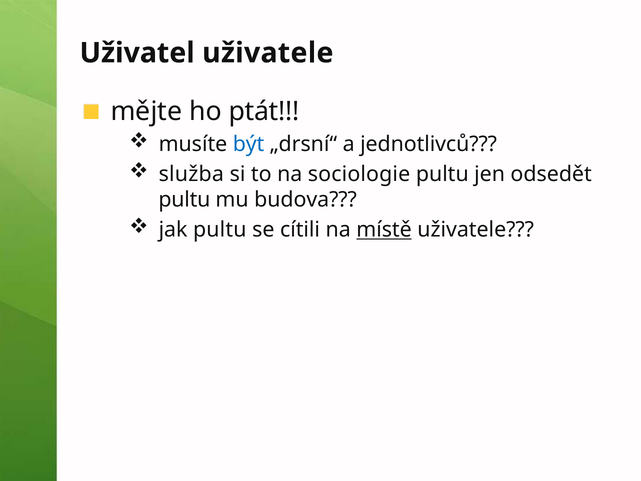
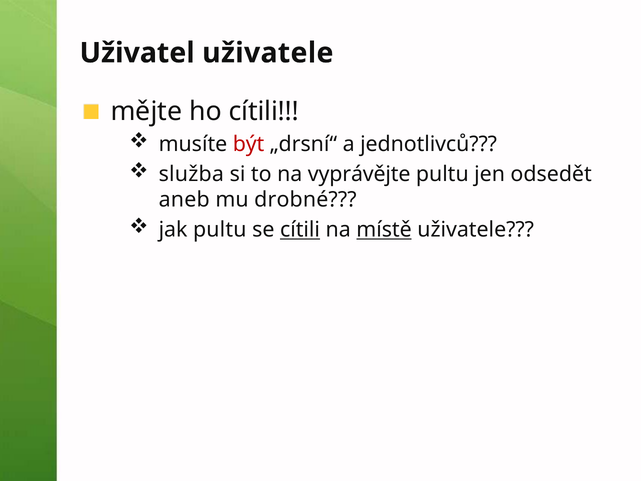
ho ptát: ptát -> cítili
být colour: blue -> red
sociologie: sociologie -> vyprávějte
pultu at (184, 200): pultu -> aneb
budova: budova -> drobné
cítili at (300, 230) underline: none -> present
